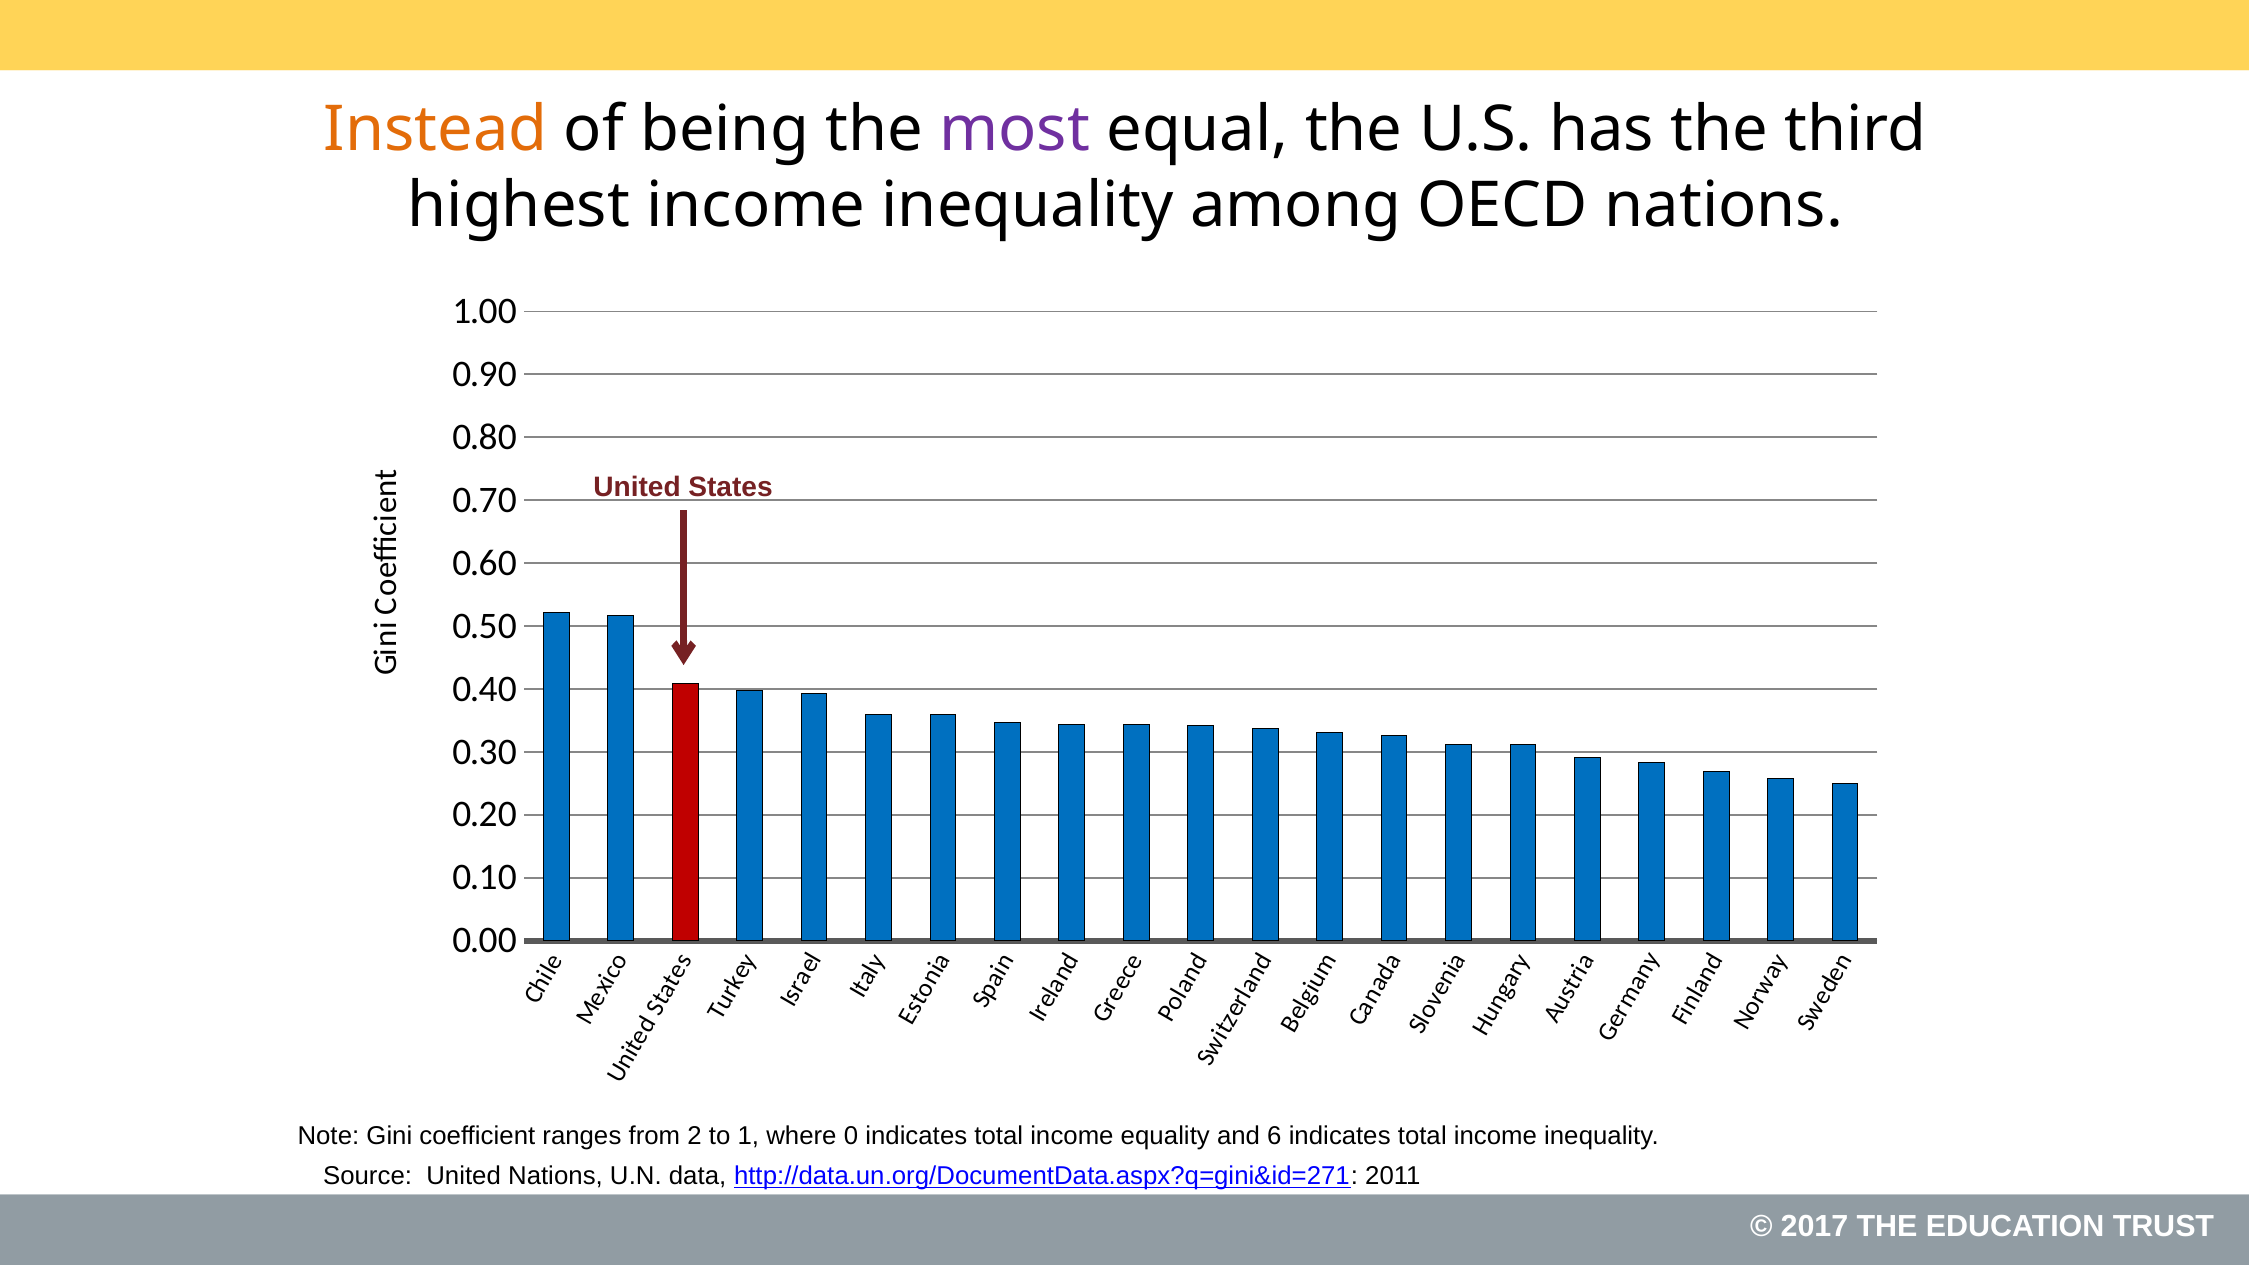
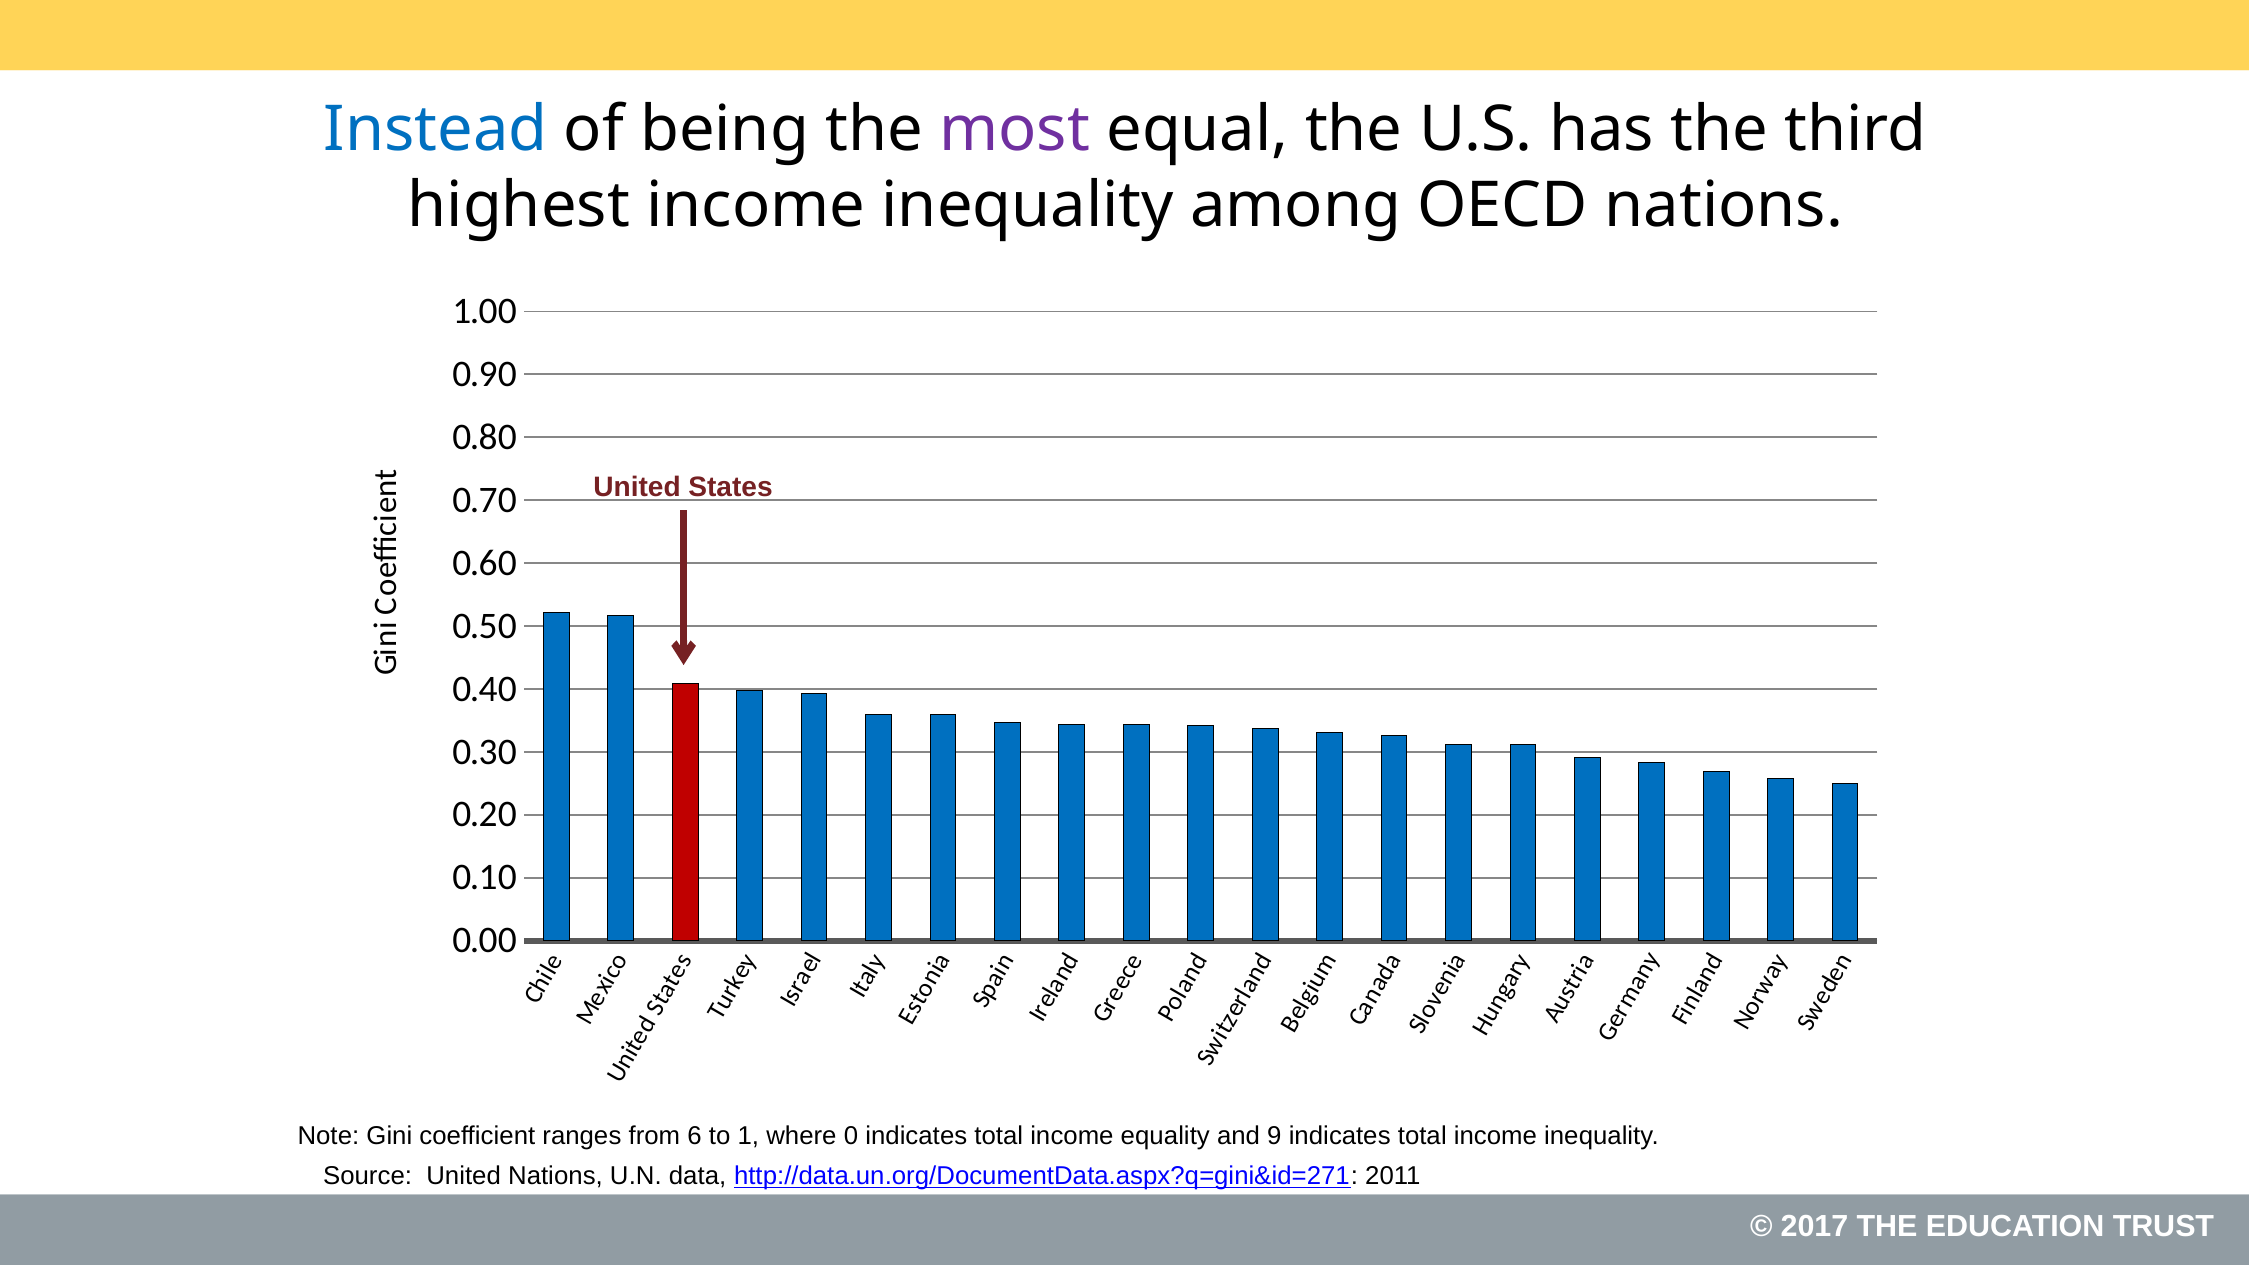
Instead colour: orange -> blue
2: 2 -> 6
6: 6 -> 9
